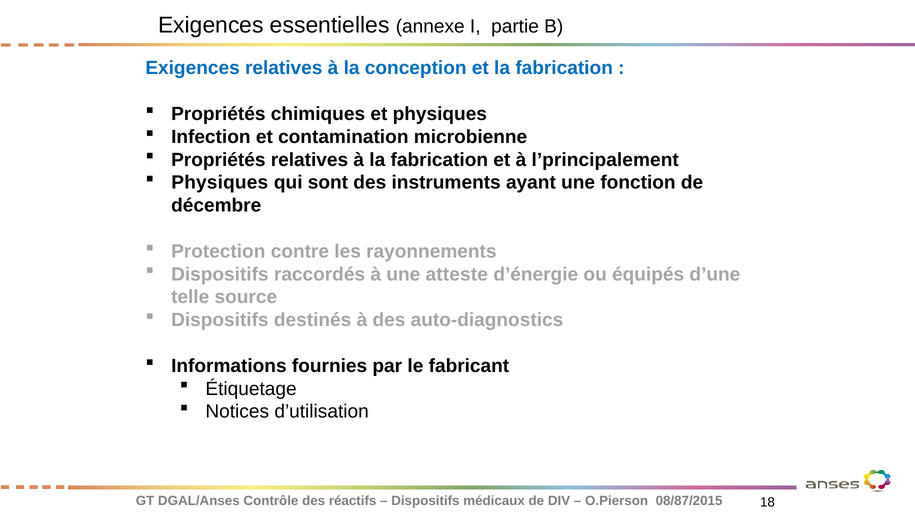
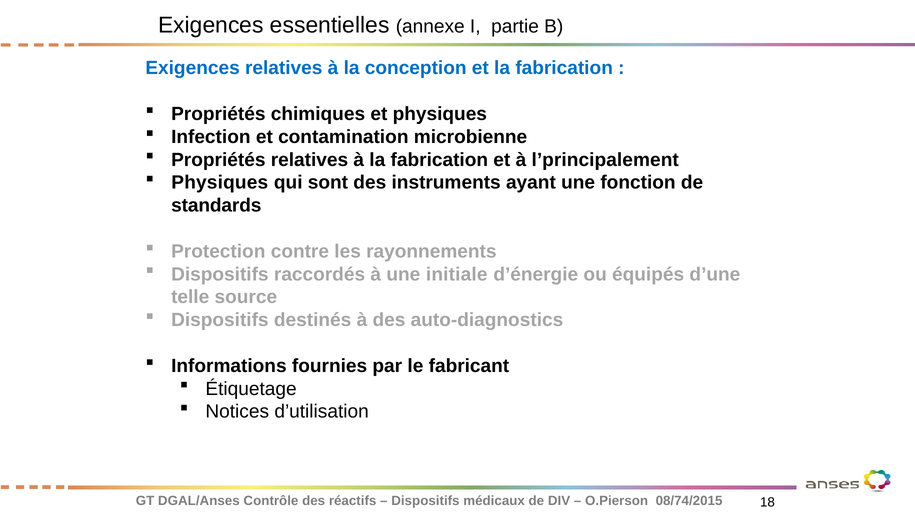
décembre: décembre -> standards
atteste: atteste -> initiale
08/87/2015: 08/87/2015 -> 08/74/2015
